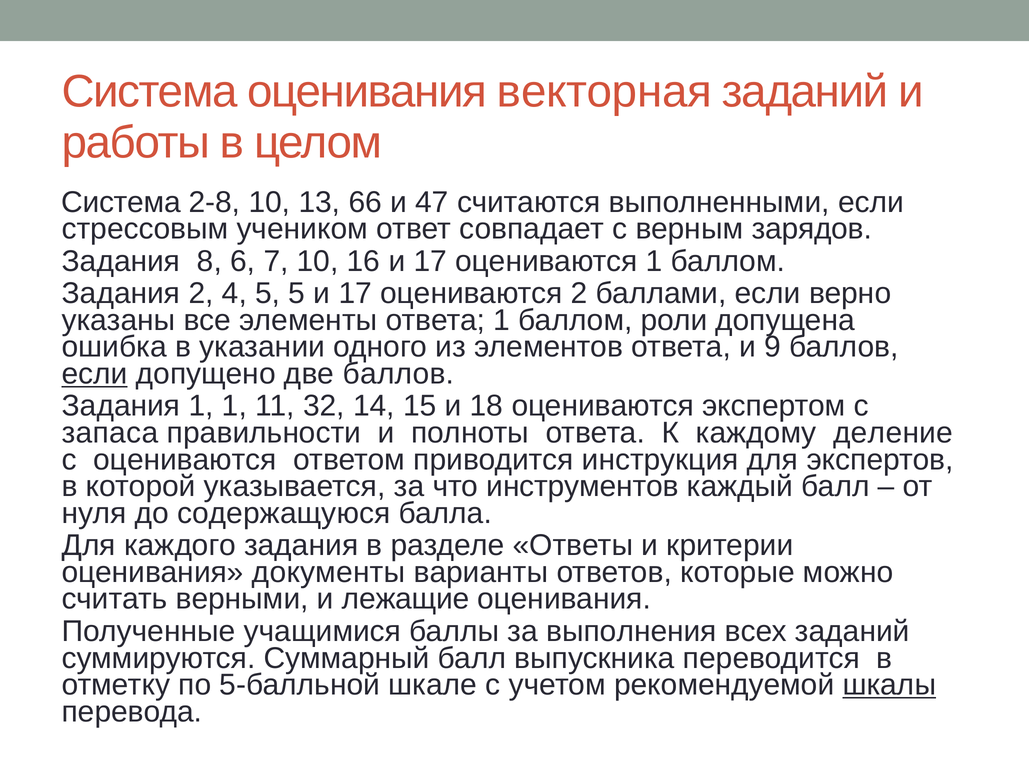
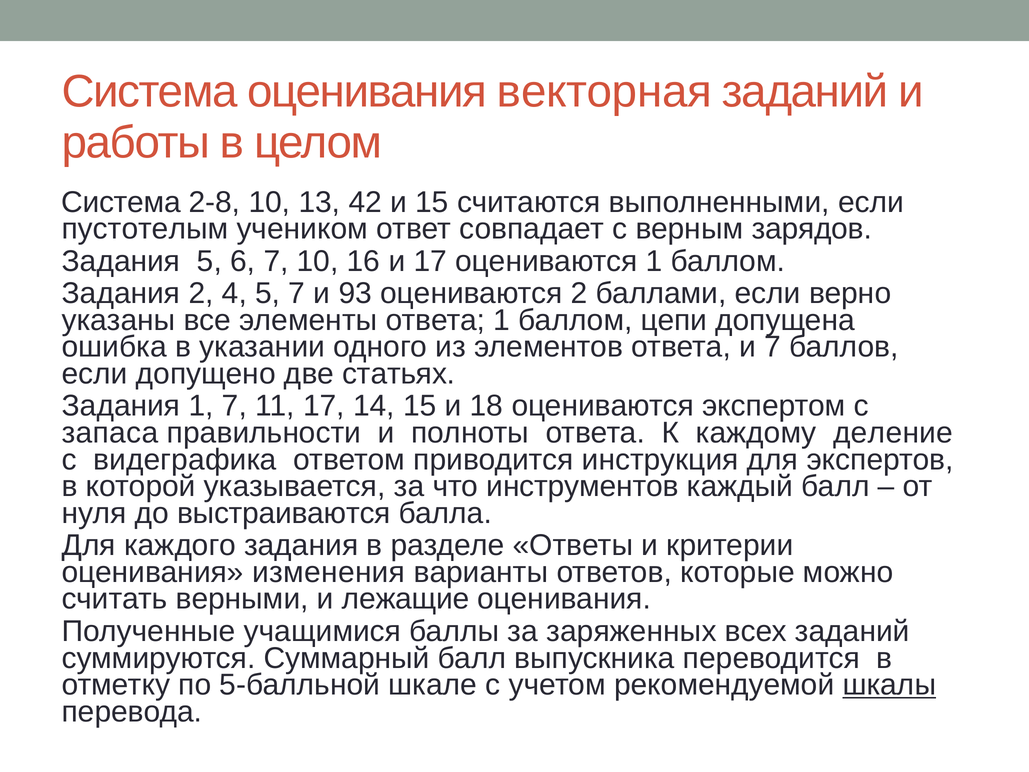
66: 66 -> 42
и 47: 47 -> 15
стрессовым: стрессовым -> пустотелым
Задания 8: 8 -> 5
5 5: 5 -> 7
17 at (355, 293): 17 -> 93
роли: роли -> цепи
и 9: 9 -> 7
если at (95, 374) underline: present -> none
две баллов: баллов -> статьях
1 1: 1 -> 7
11 32: 32 -> 17
с оцениваются: оцениваются -> видеграфика
содержащуюся: содержащуюся -> выстраиваются
документы: документы -> изменения
выполнения: выполнения -> заряженных
